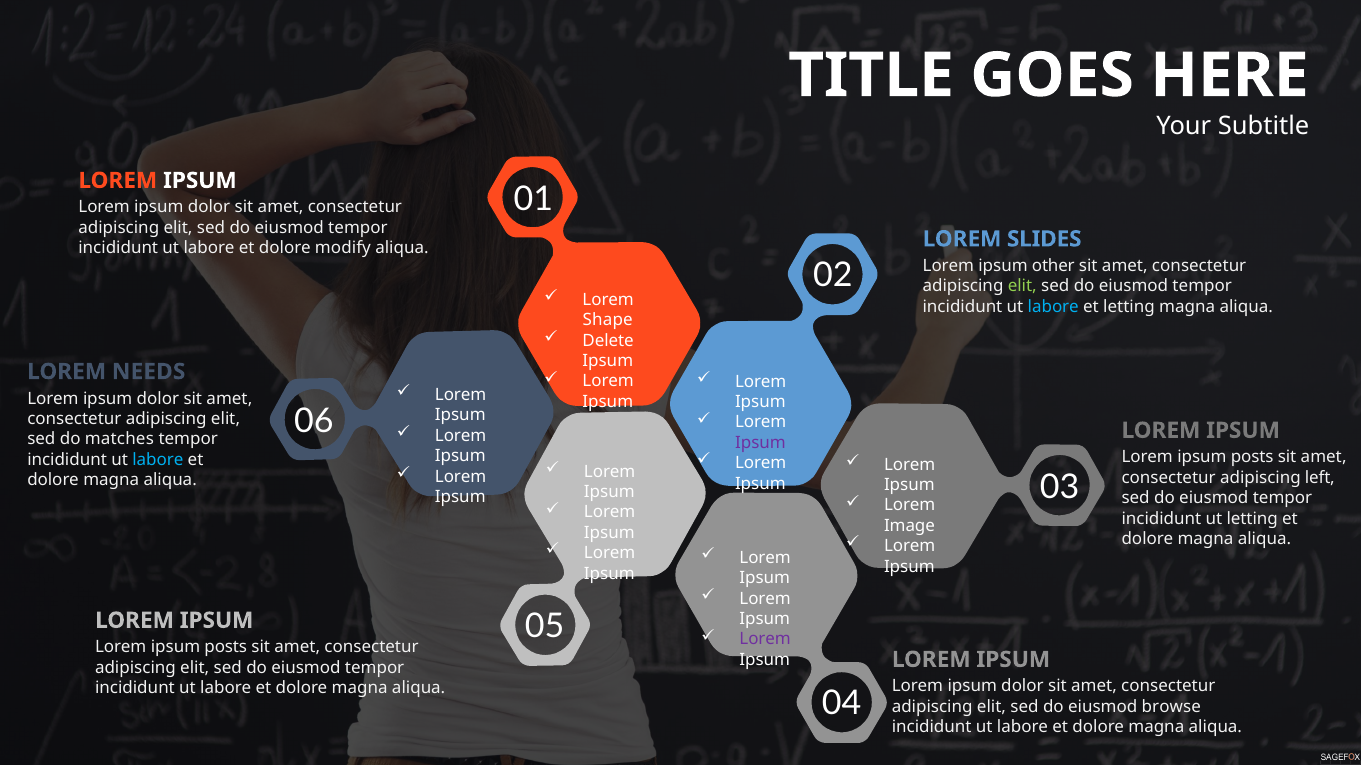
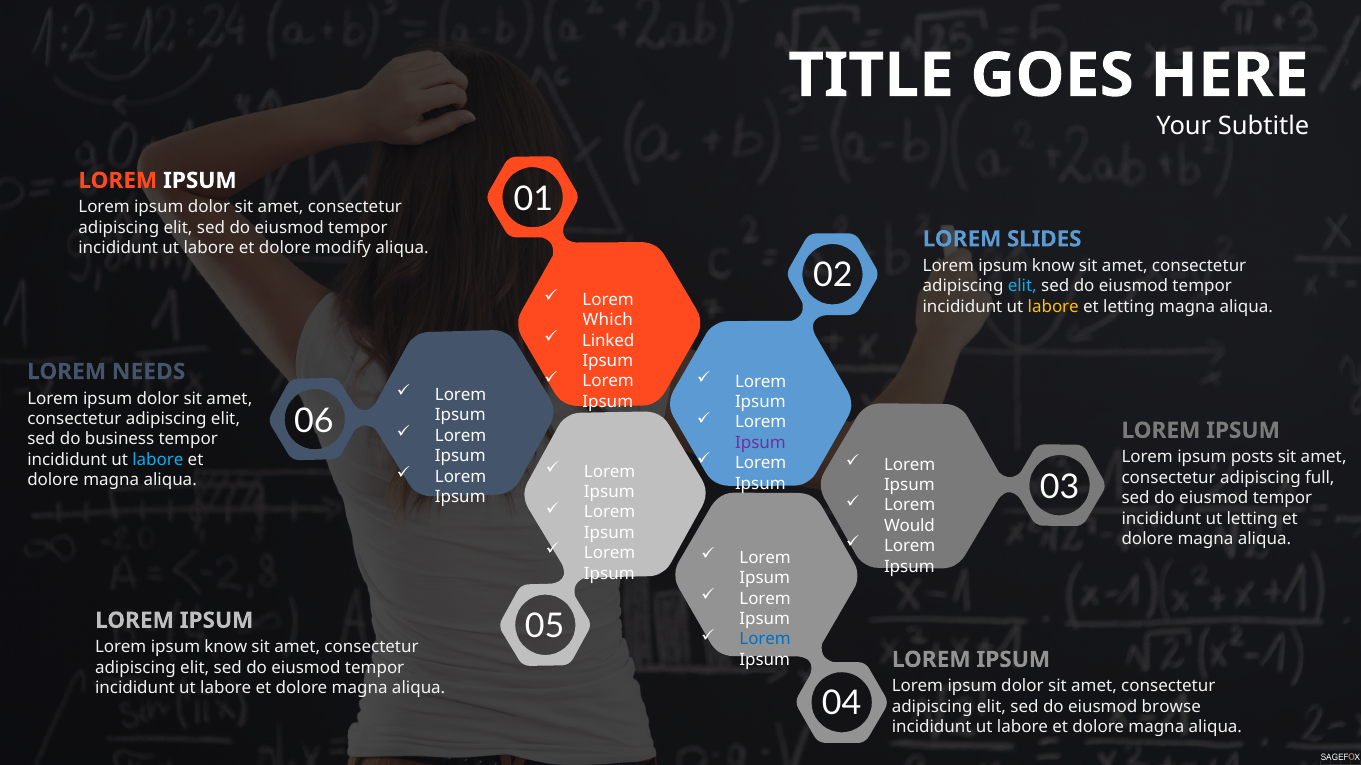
other at (1053, 266): other -> know
elit at (1022, 286) colour: light green -> light blue
labore at (1053, 307) colour: light blue -> yellow
Shape: Shape -> Which
Delete: Delete -> Linked
matches: matches -> business
left: left -> full
Image: Image -> Would
Lorem at (765, 640) colour: purple -> blue
posts at (226, 648): posts -> know
